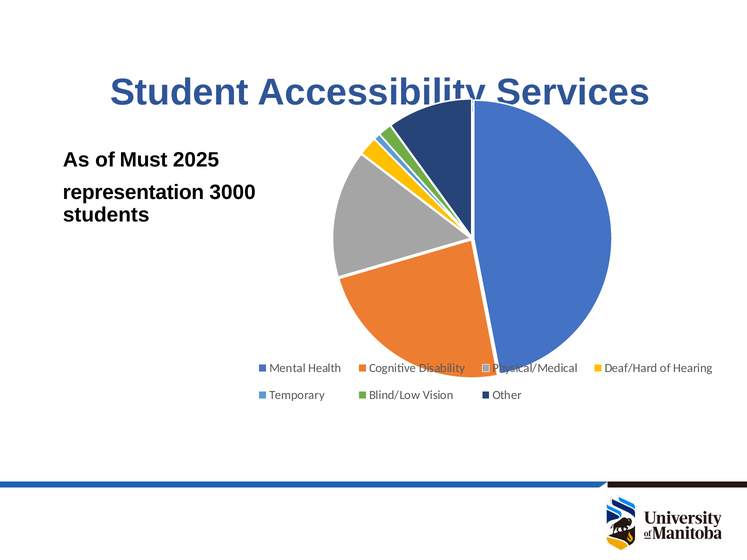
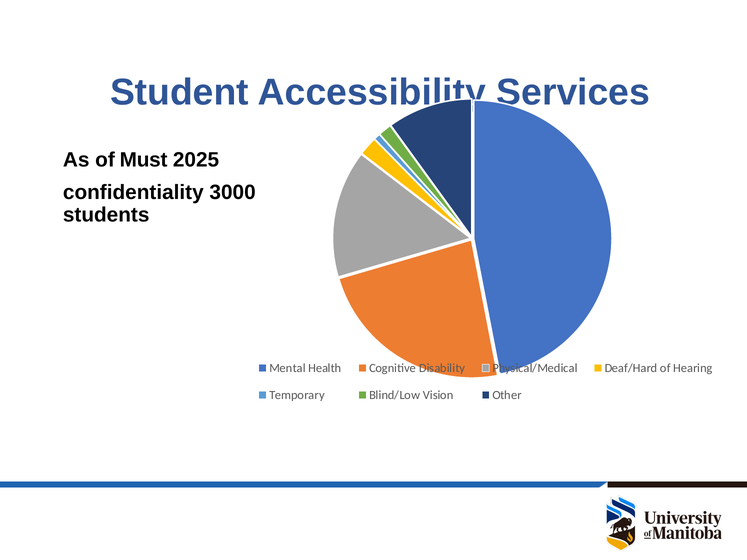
representation: representation -> confidentiality
